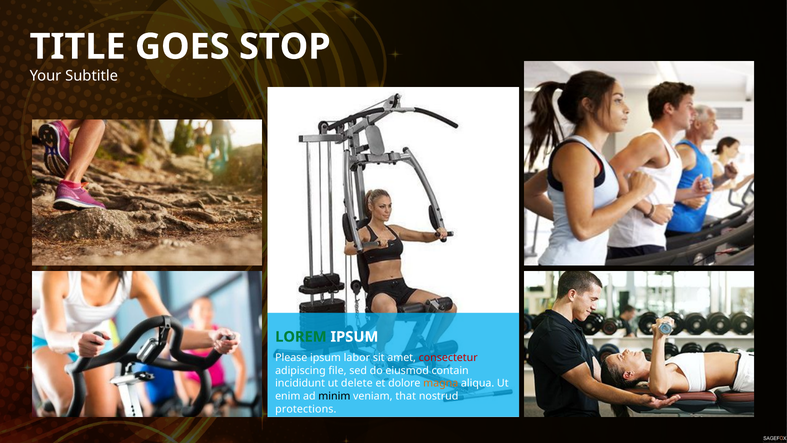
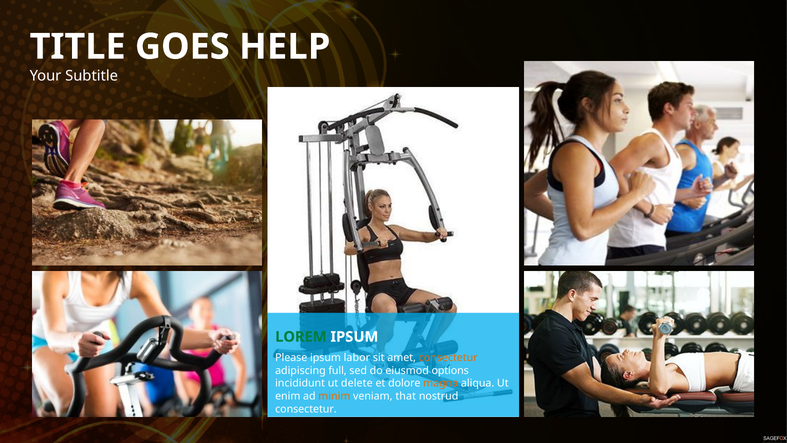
STOP: STOP -> HELP
consectetur at (448, 357) colour: red -> orange
file: file -> full
contain: contain -> options
minim colour: black -> orange
protections at (306, 409): protections -> consectetur
